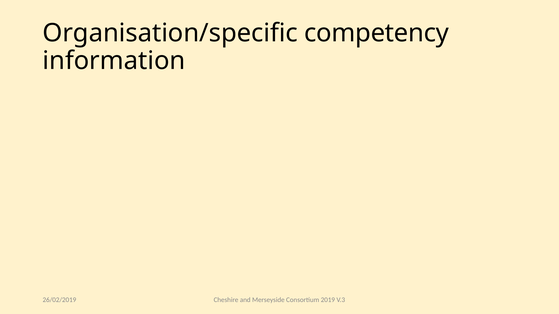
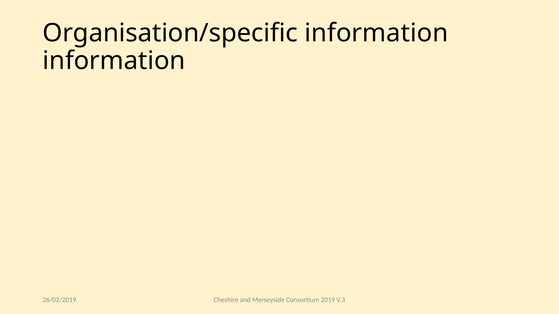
Organisation/specific competency: competency -> information
